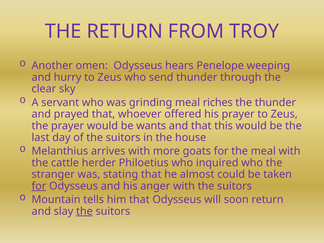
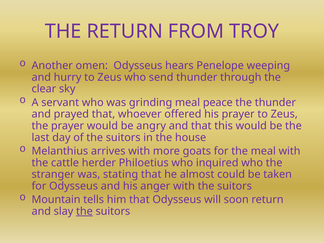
riches: riches -> peace
wants: wants -> angry
for at (39, 186) underline: present -> none
